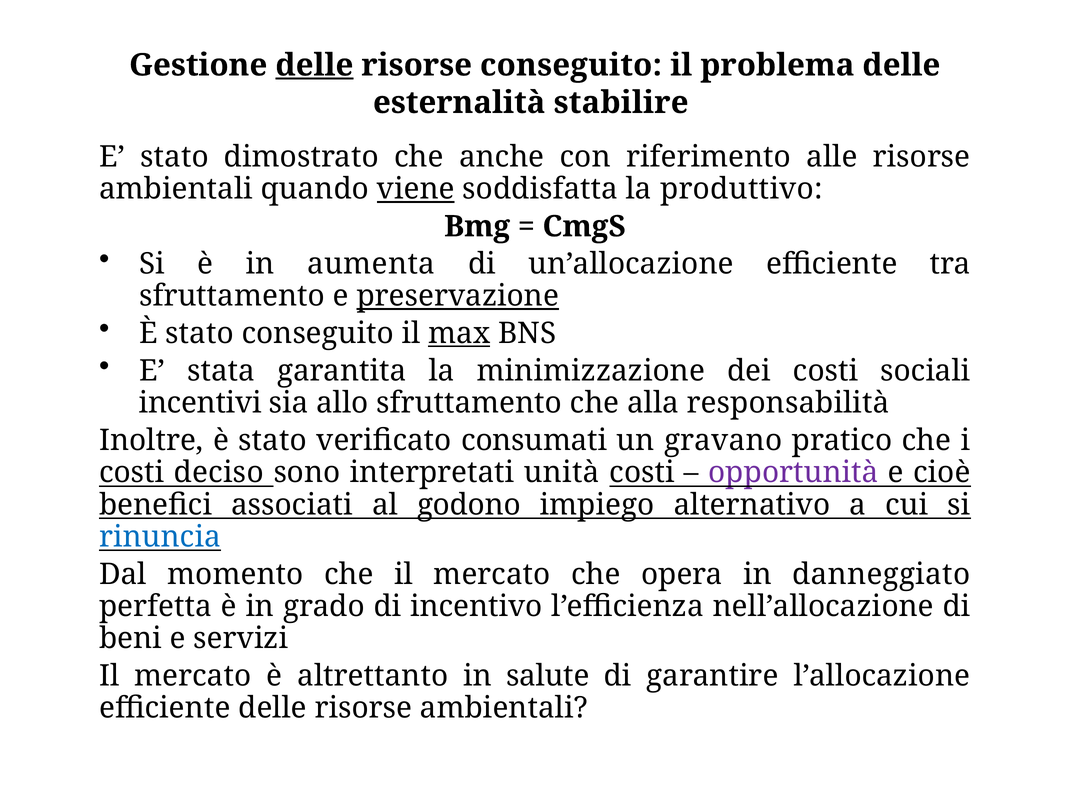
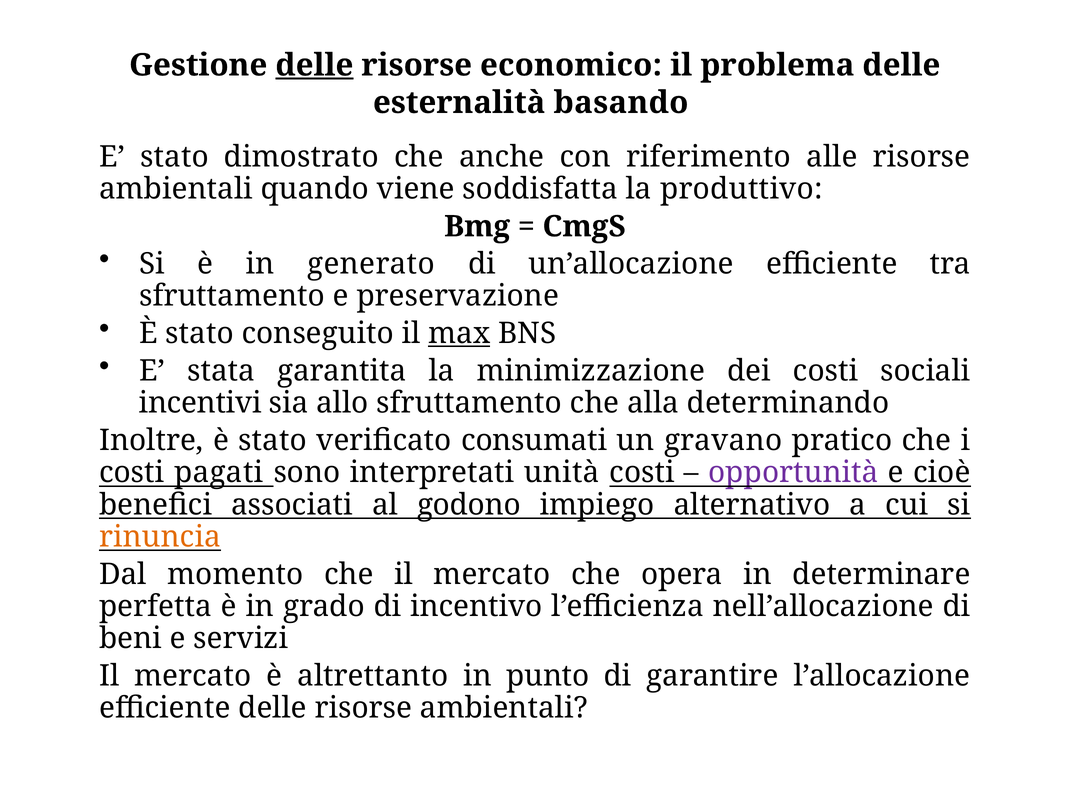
risorse conseguito: conseguito -> economico
stabilire: stabilire -> basando
viene underline: present -> none
aumenta: aumenta -> generato
preservazione underline: present -> none
responsabilità: responsabilità -> determinando
deciso: deciso -> pagati
rinuncia colour: blue -> orange
danneggiato: danneggiato -> determinare
salute: salute -> punto
